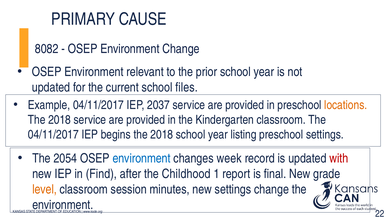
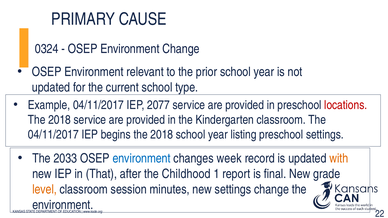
8082: 8082 -> 0324
files: files -> type
2037: 2037 -> 2077
locations colour: orange -> red
2054: 2054 -> 2033
with colour: red -> orange
Find: Find -> That
